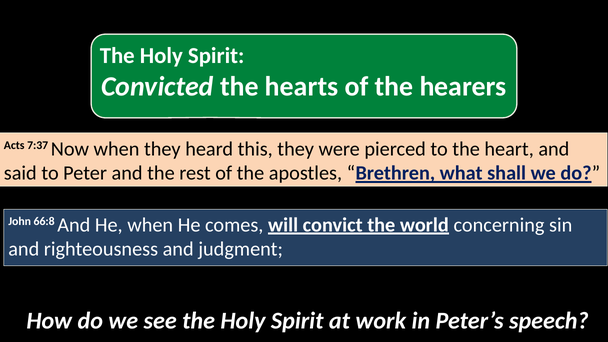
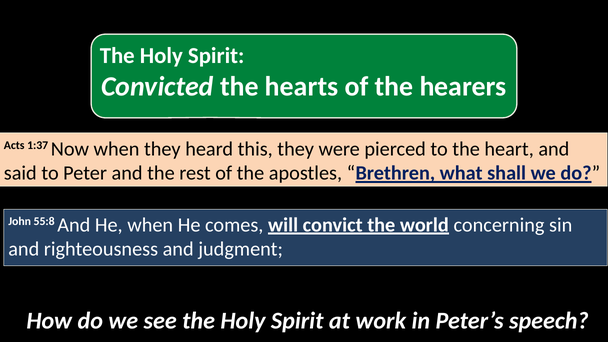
7:37: 7:37 -> 1:37
66:8: 66:8 -> 55:8
